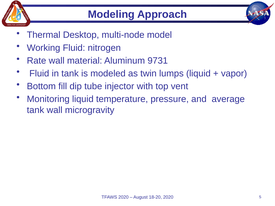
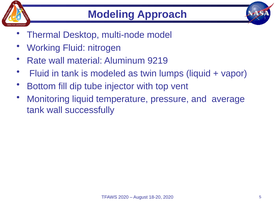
9731: 9731 -> 9219
microgravity: microgravity -> successfully
